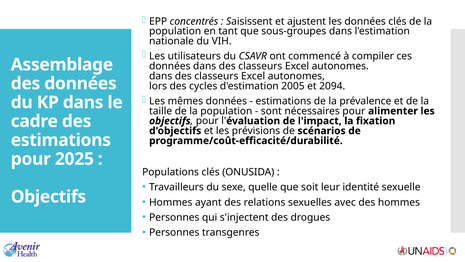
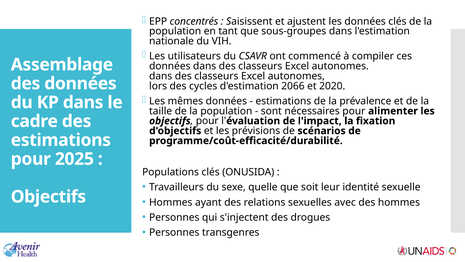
2005: 2005 -> 2066
2094: 2094 -> 2020
